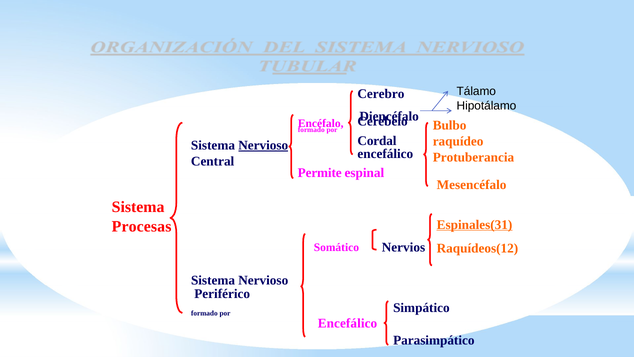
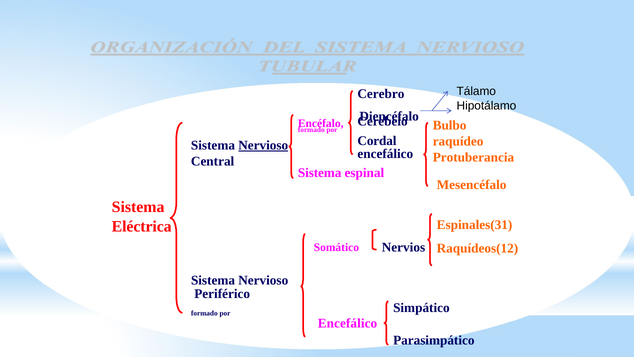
Permite at (320, 173): Permite -> Sistema
Espinales(31 underline: present -> none
Procesas: Procesas -> Eléctrica
